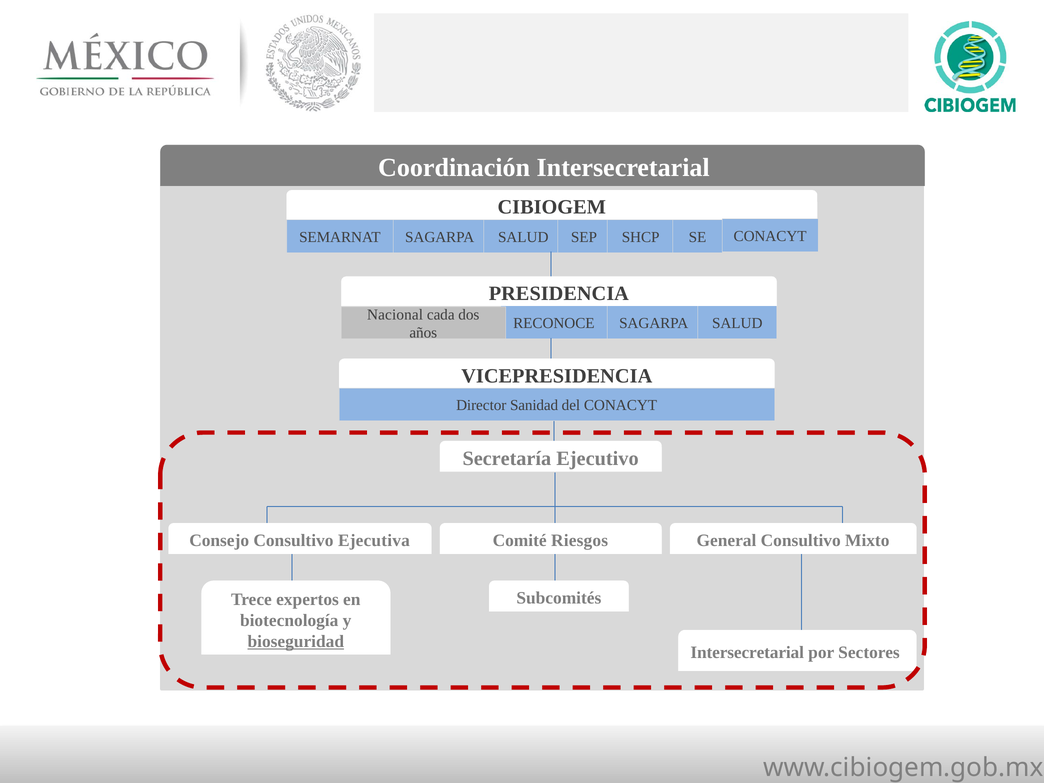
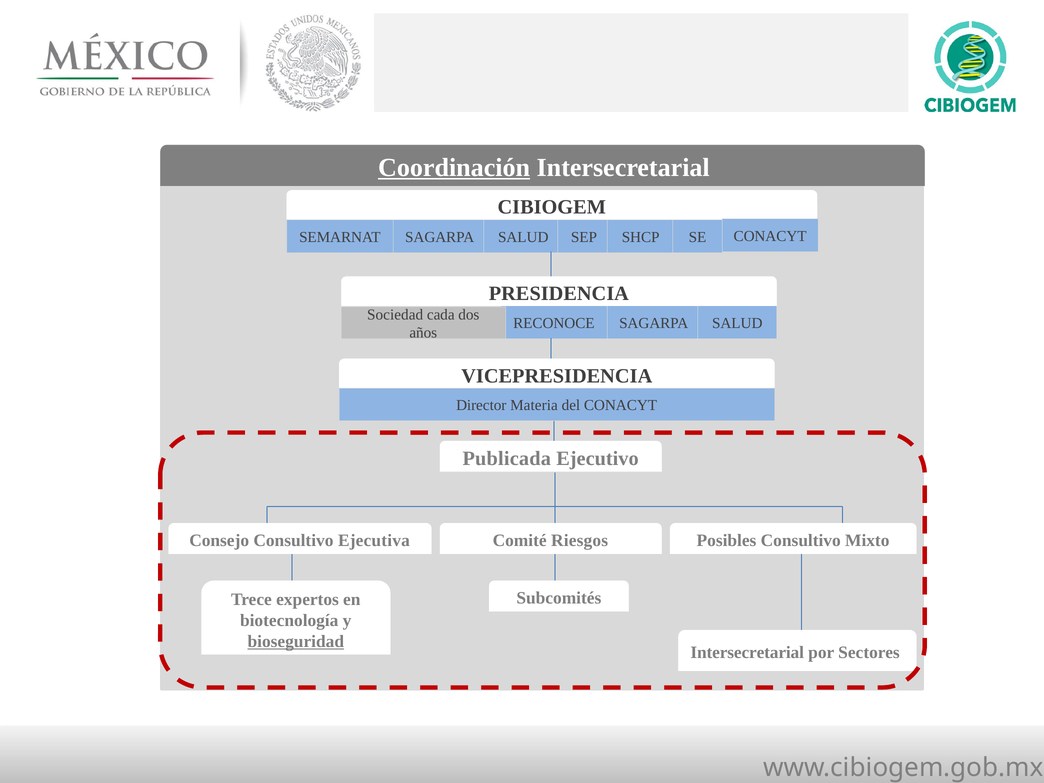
Coordinación underline: none -> present
Nacional: Nacional -> Sociedad
Sanidad: Sanidad -> Materia
Secretaría: Secretaría -> Publicada
General: General -> Posibles
